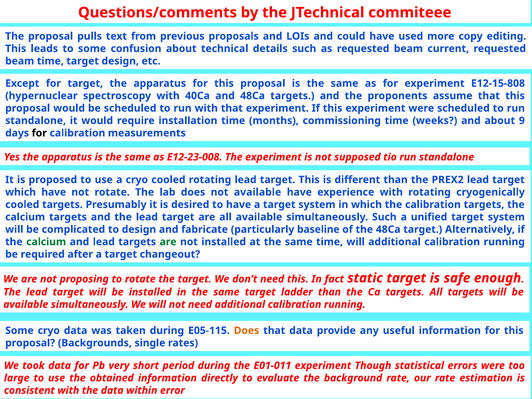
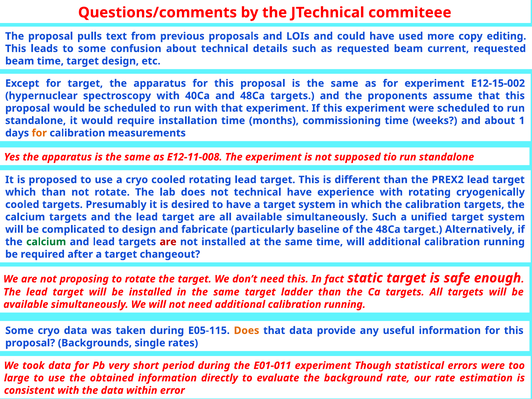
E12-15-808: E12-15-808 -> E12-15-002
9: 9 -> 1
for at (39, 133) colour: black -> orange
E12-23-008: E12-23-008 -> E12-11-008
which have: have -> than
not available: available -> technical
are at (168, 242) colour: green -> red
